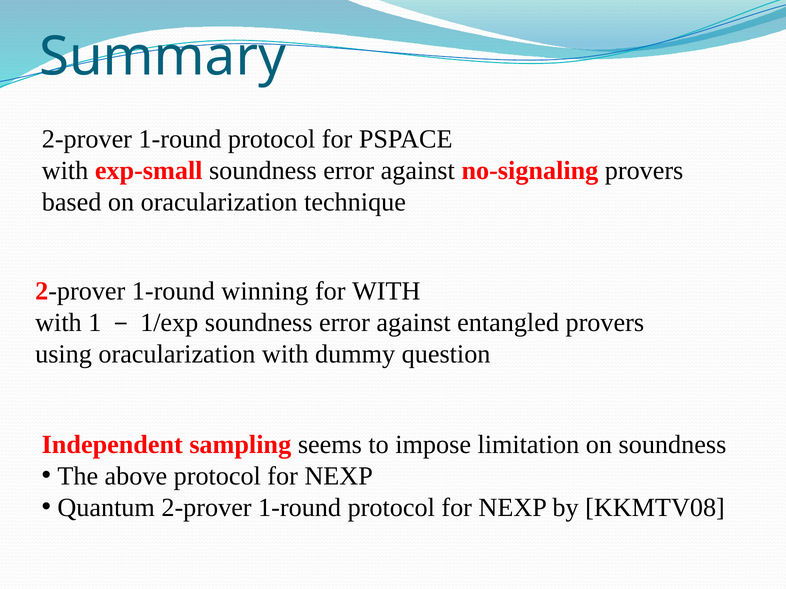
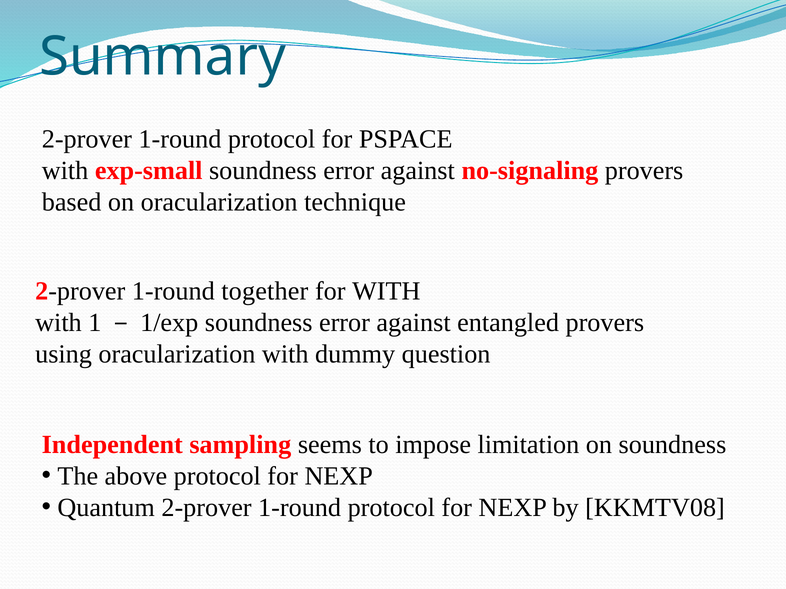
winning: winning -> together
